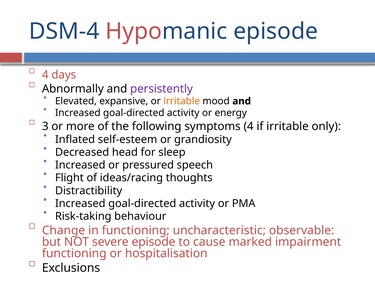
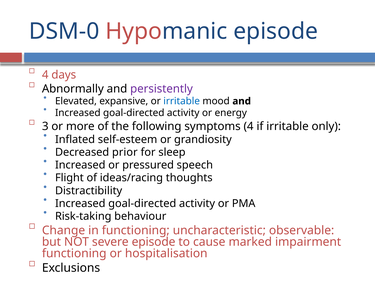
DSM-4: DSM-4 -> DSM-0
irritable at (182, 101) colour: orange -> blue
head: head -> prior
